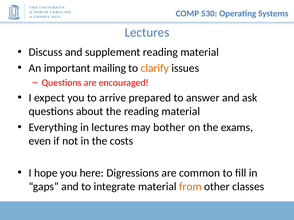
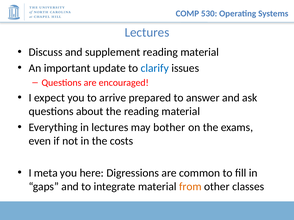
mailing: mailing -> update
clarify colour: orange -> blue
hope: hope -> meta
